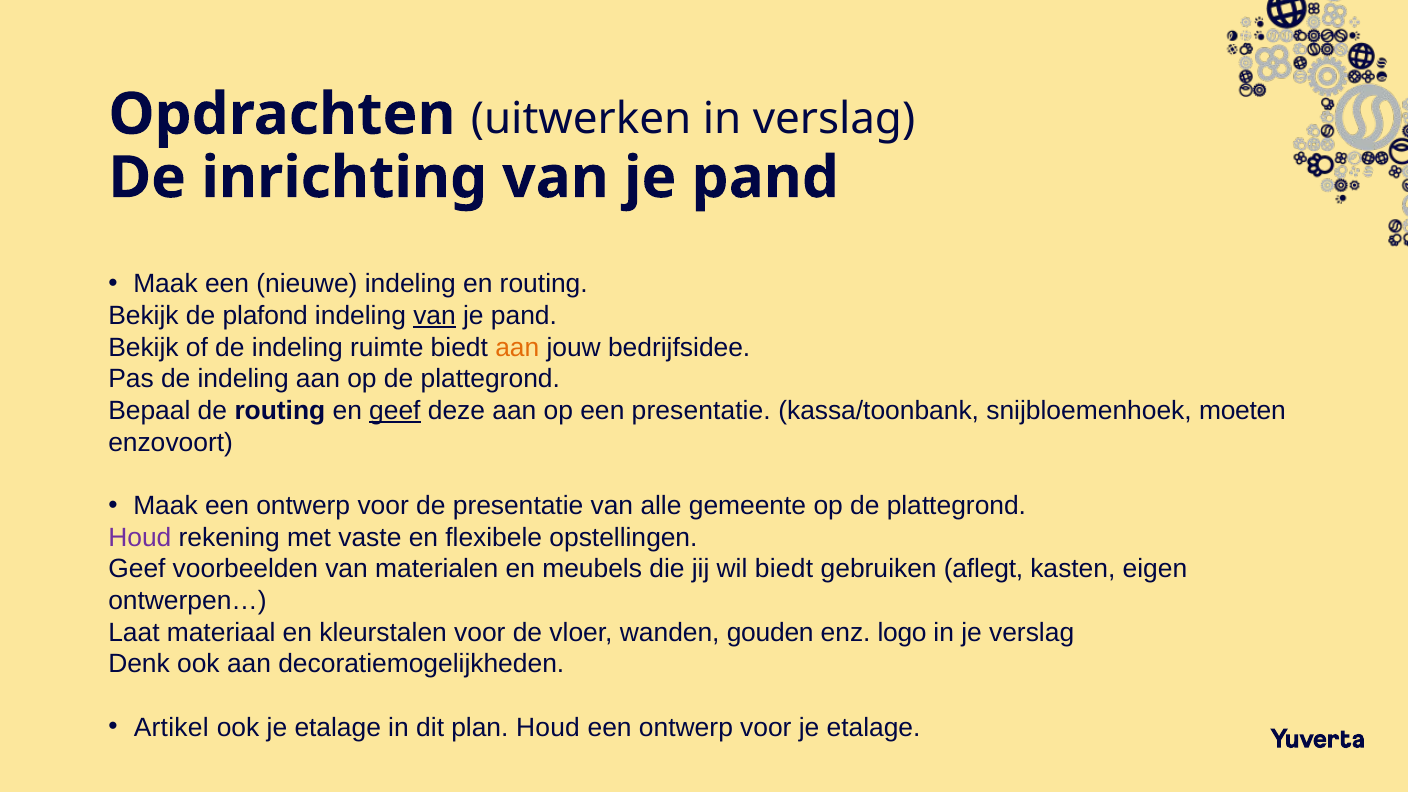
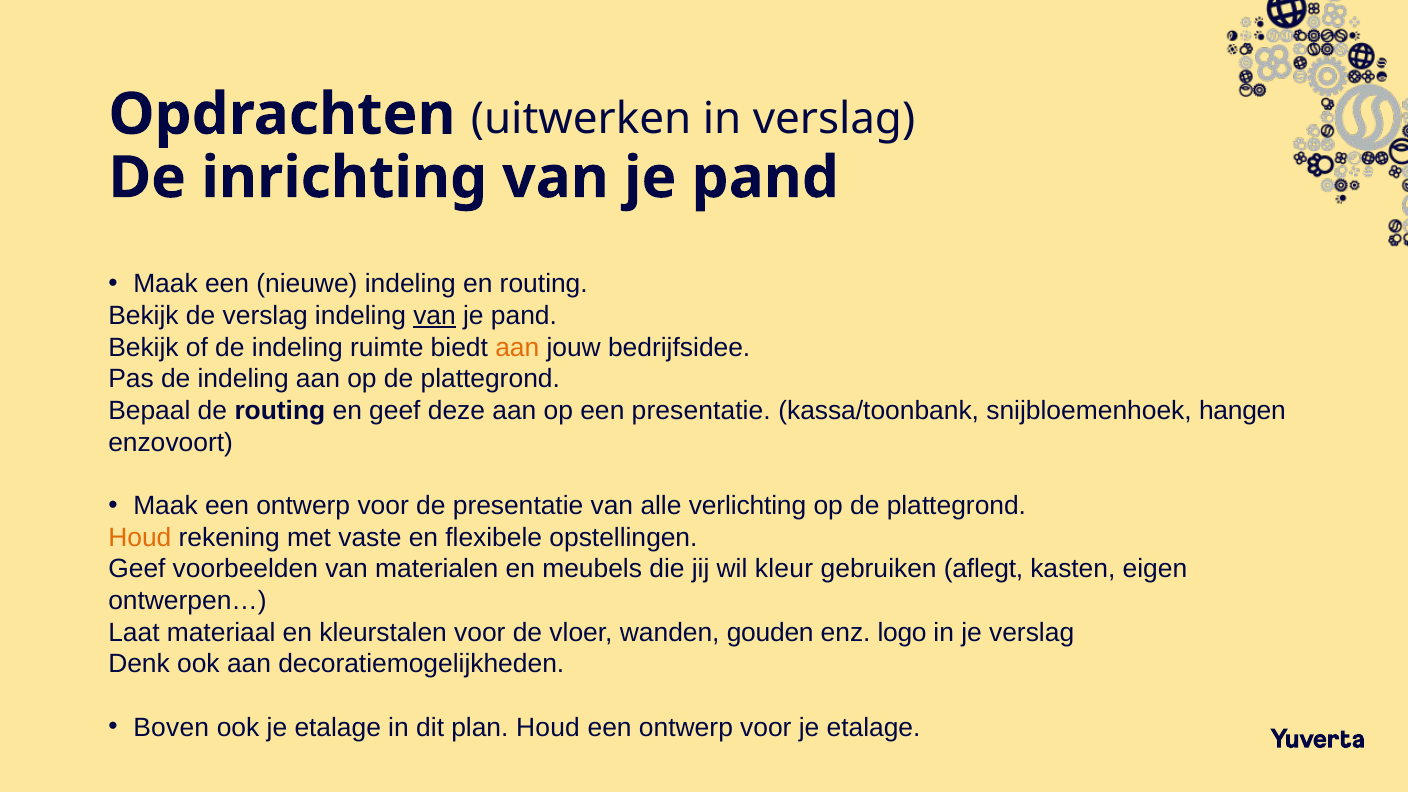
de plafond: plafond -> verslag
geef at (395, 411) underline: present -> none
moeten: moeten -> hangen
gemeente: gemeente -> verlichting
Houd at (140, 537) colour: purple -> orange
wil biedt: biedt -> kleur
Artikel: Artikel -> Boven
